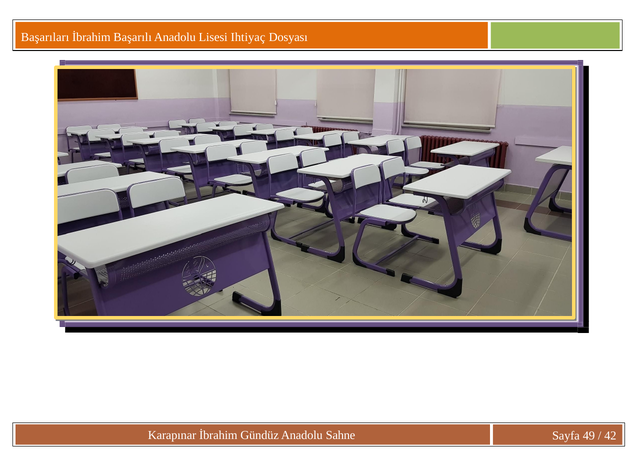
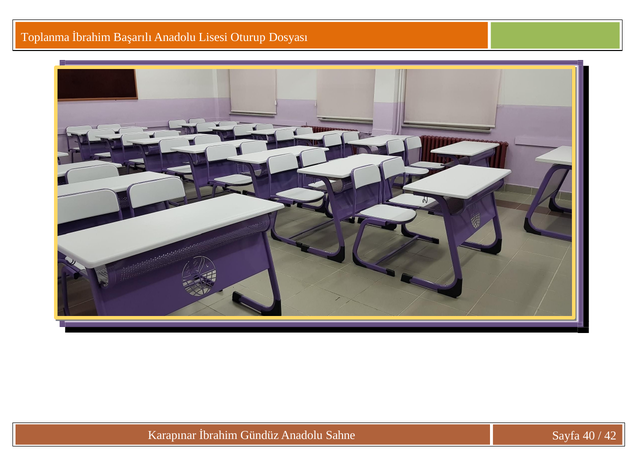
Başarıları: Başarıları -> Toplanma
Ihtiyaç: Ihtiyaç -> Oturup
49: 49 -> 40
